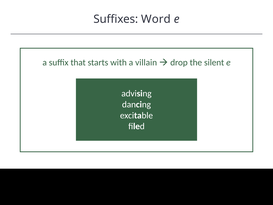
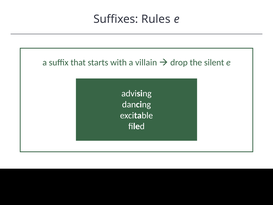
Word: Word -> Rules
